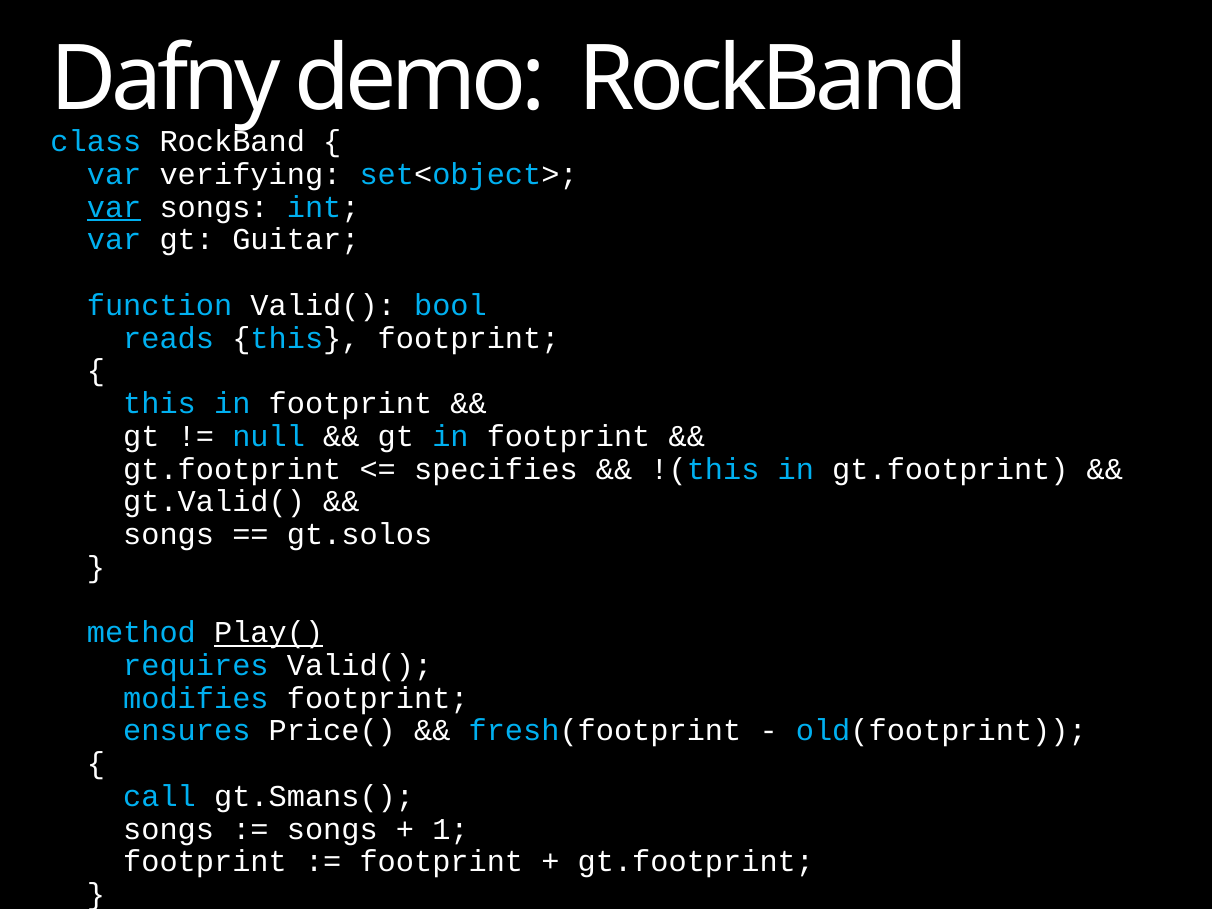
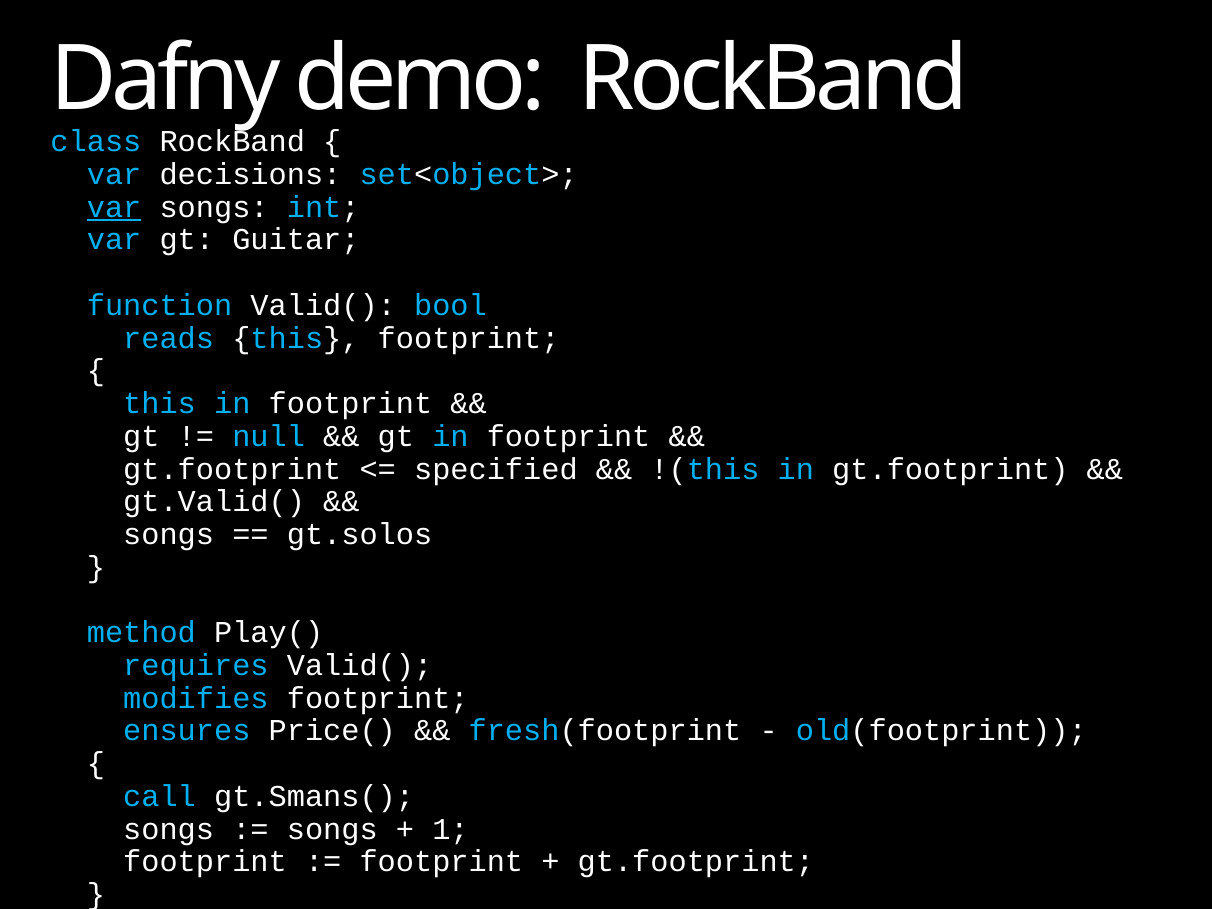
verifying: verifying -> decisions
specifies: specifies -> specified
Play( underline: present -> none
